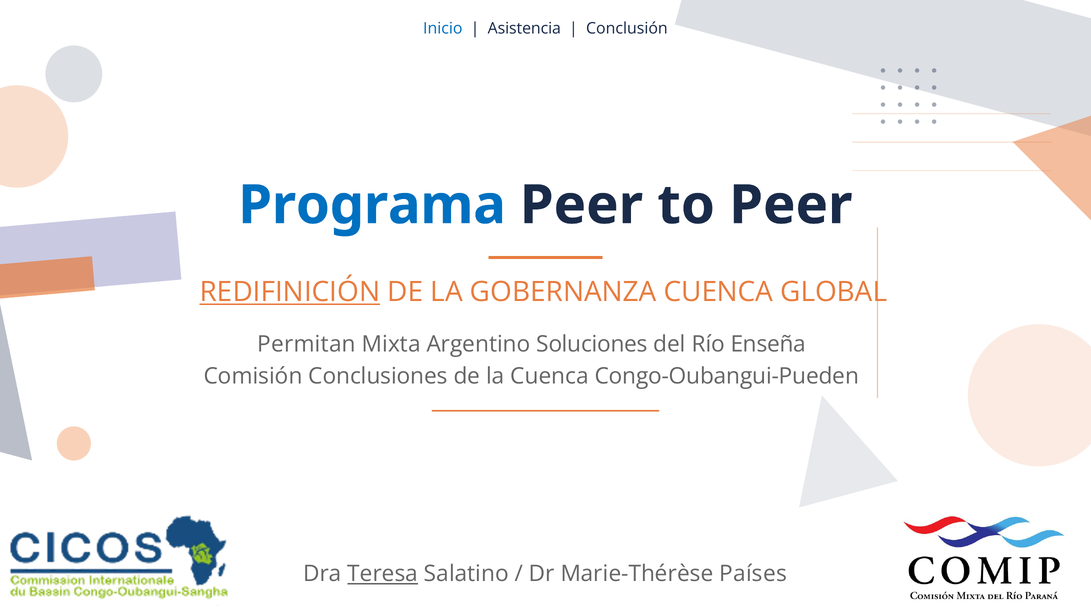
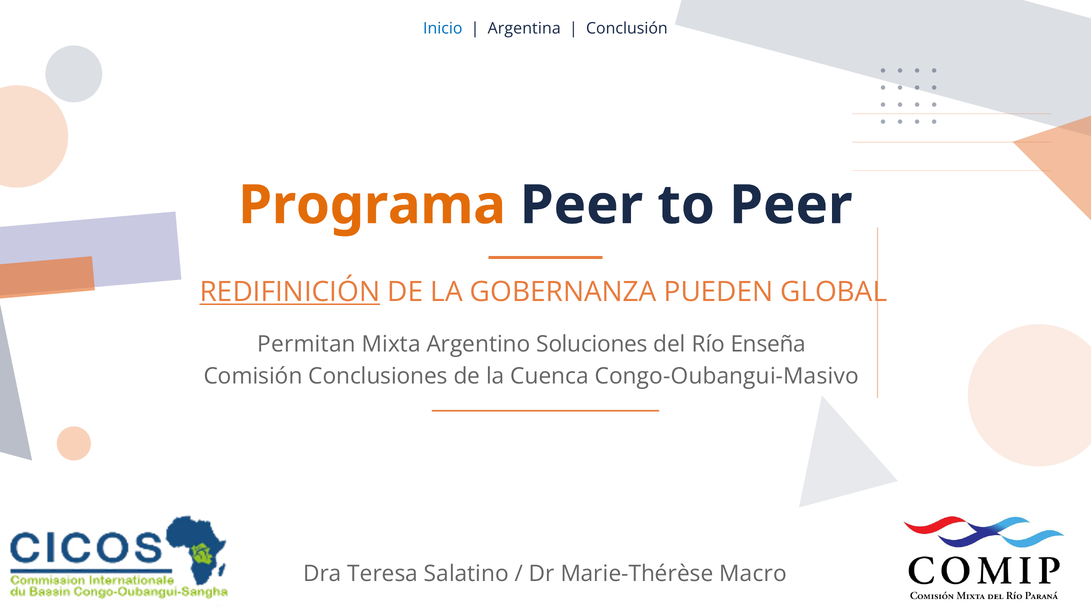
Asistencia: Asistencia -> Argentina
Programa colour: blue -> orange
GOBERNANZA CUENCA: CUENCA -> PUEDEN
Congo-Oubangui-Pueden: Congo-Oubangui-Pueden -> Congo-Oubangui-Masivo
Teresa underline: present -> none
Países: Países -> Macro
